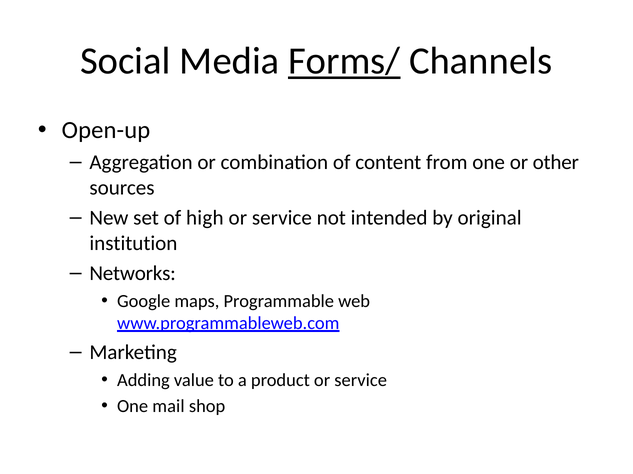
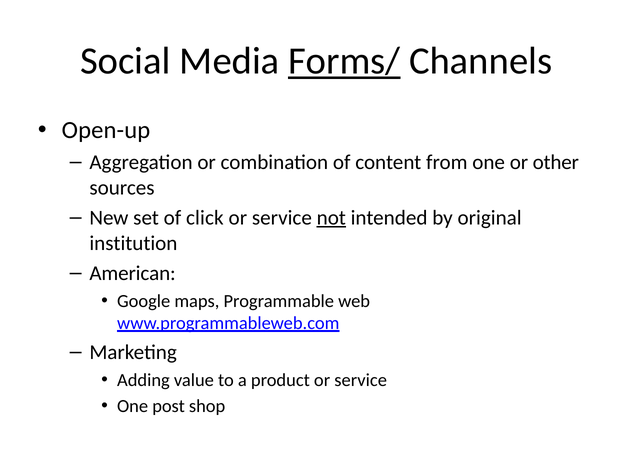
high: high -> click
not underline: none -> present
Networks: Networks -> American
mail: mail -> post
